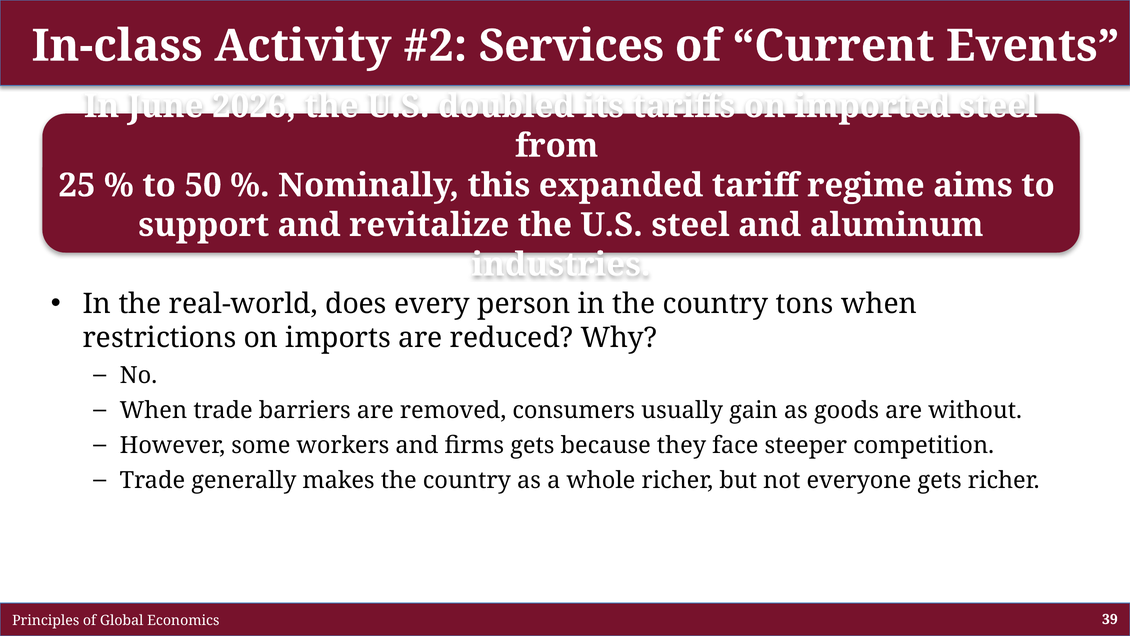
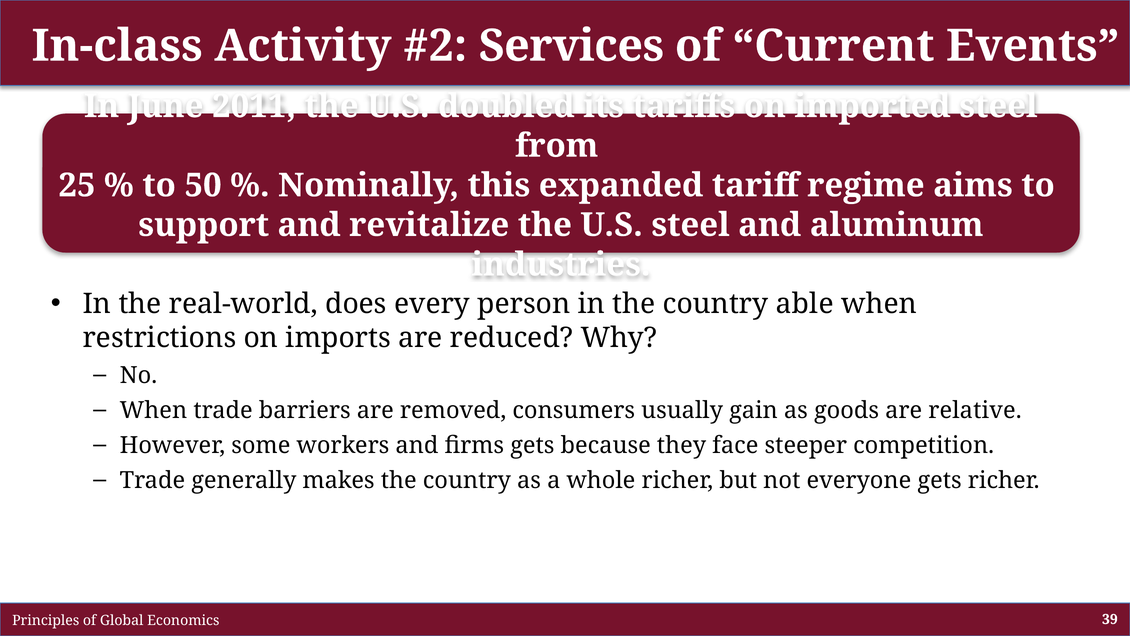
2026: 2026 -> 2011
tons: tons -> able
without: without -> relative
